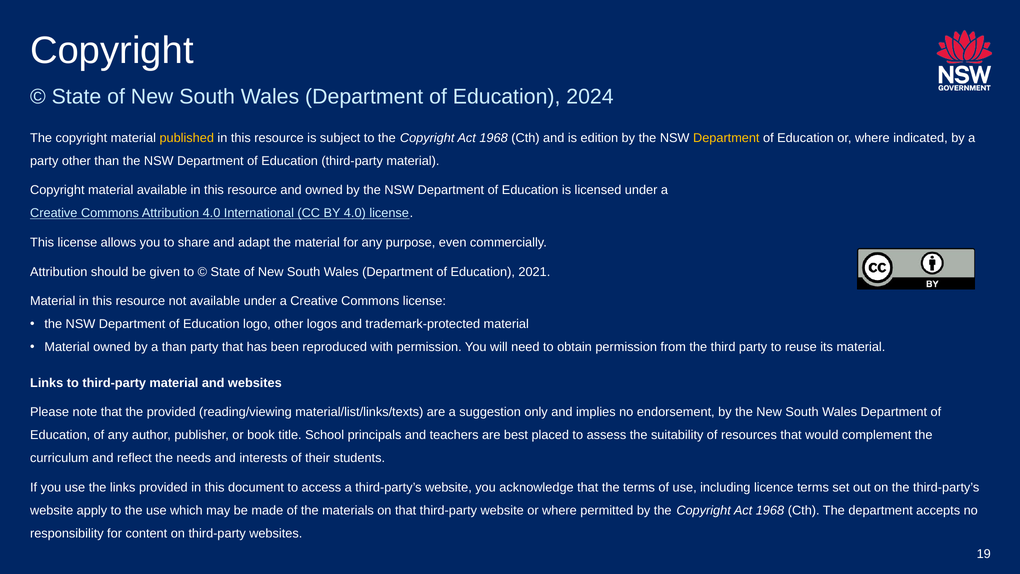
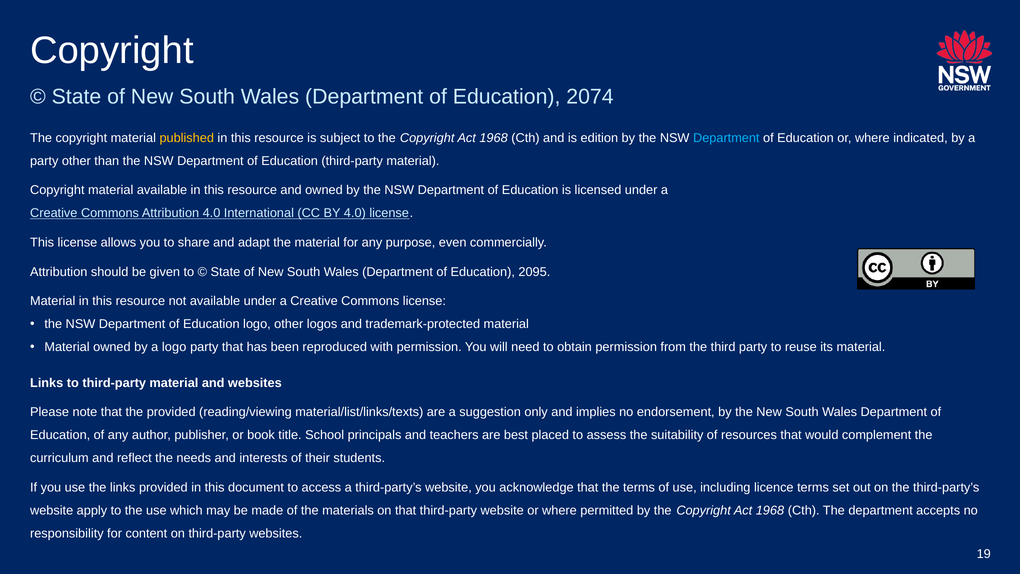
2024: 2024 -> 2074
Department at (726, 138) colour: yellow -> light blue
2021: 2021 -> 2095
a than: than -> logo
